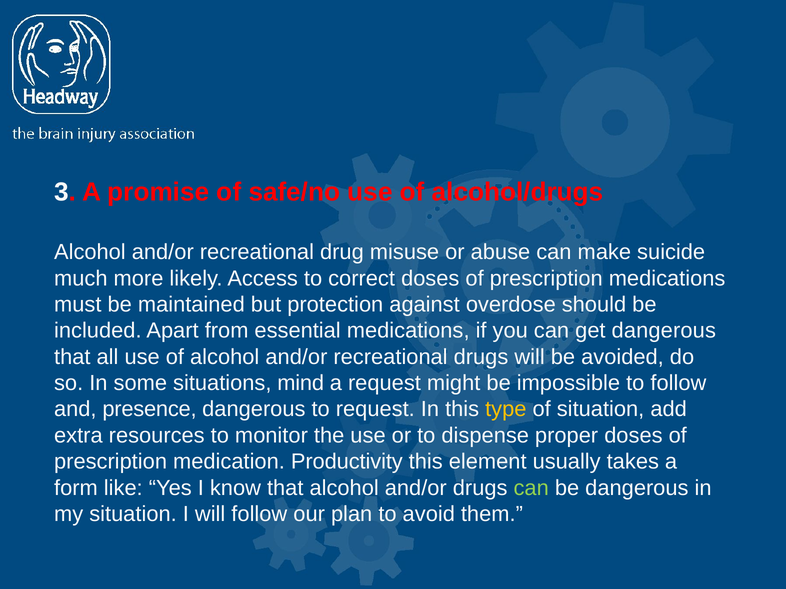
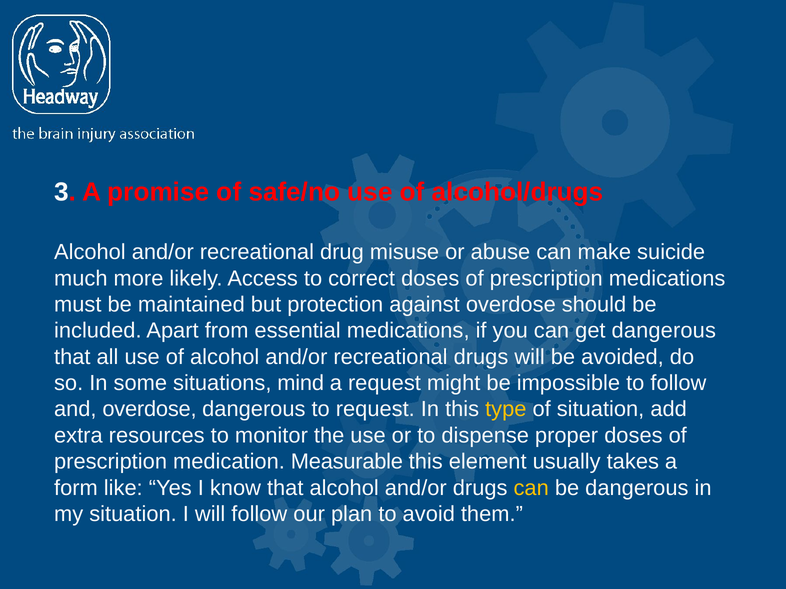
and presence: presence -> overdose
Productivity: Productivity -> Measurable
can at (531, 488) colour: light green -> yellow
